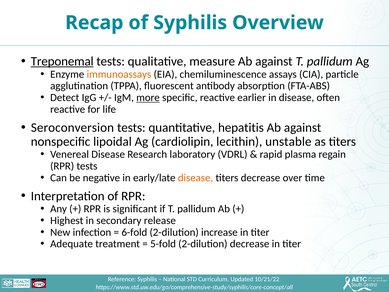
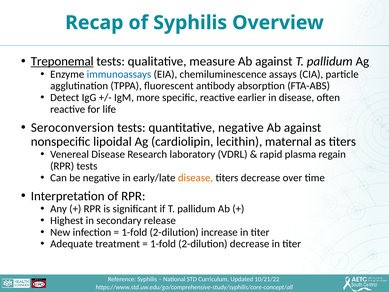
immunoassays colour: orange -> blue
more underline: present -> none
quantitative hepatitis: hepatitis -> negative
unstable: unstable -> maternal
6-fold at (134, 232): 6-fold -> 1-fold
5-fold at (163, 244): 5-fold -> 1-fold
